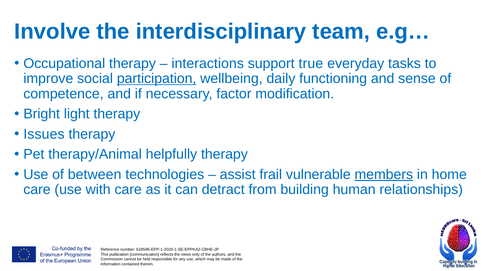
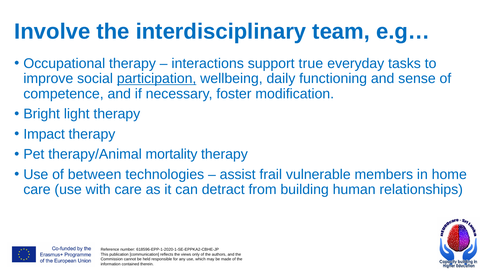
factor: factor -> foster
Issues: Issues -> Impact
helpfully: helpfully -> mortality
members underline: present -> none
